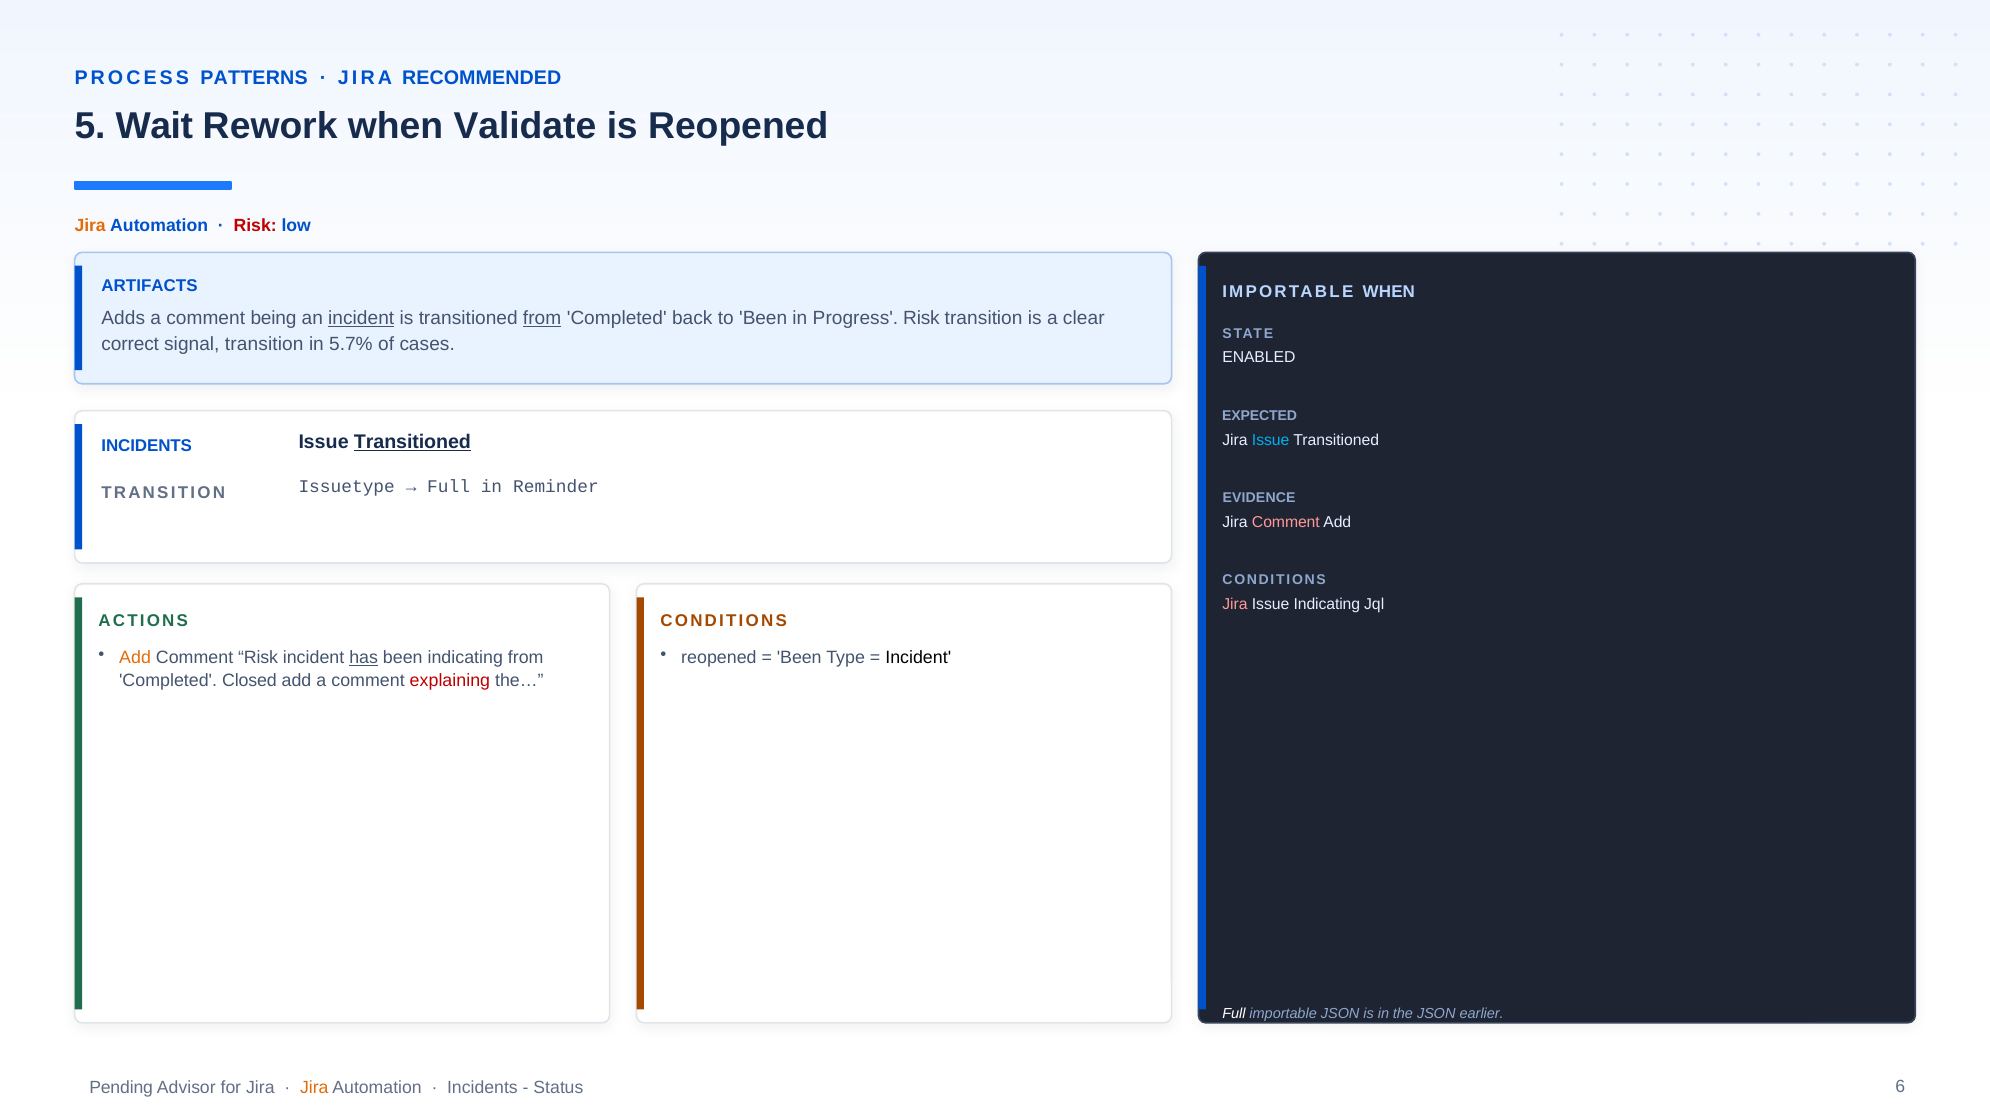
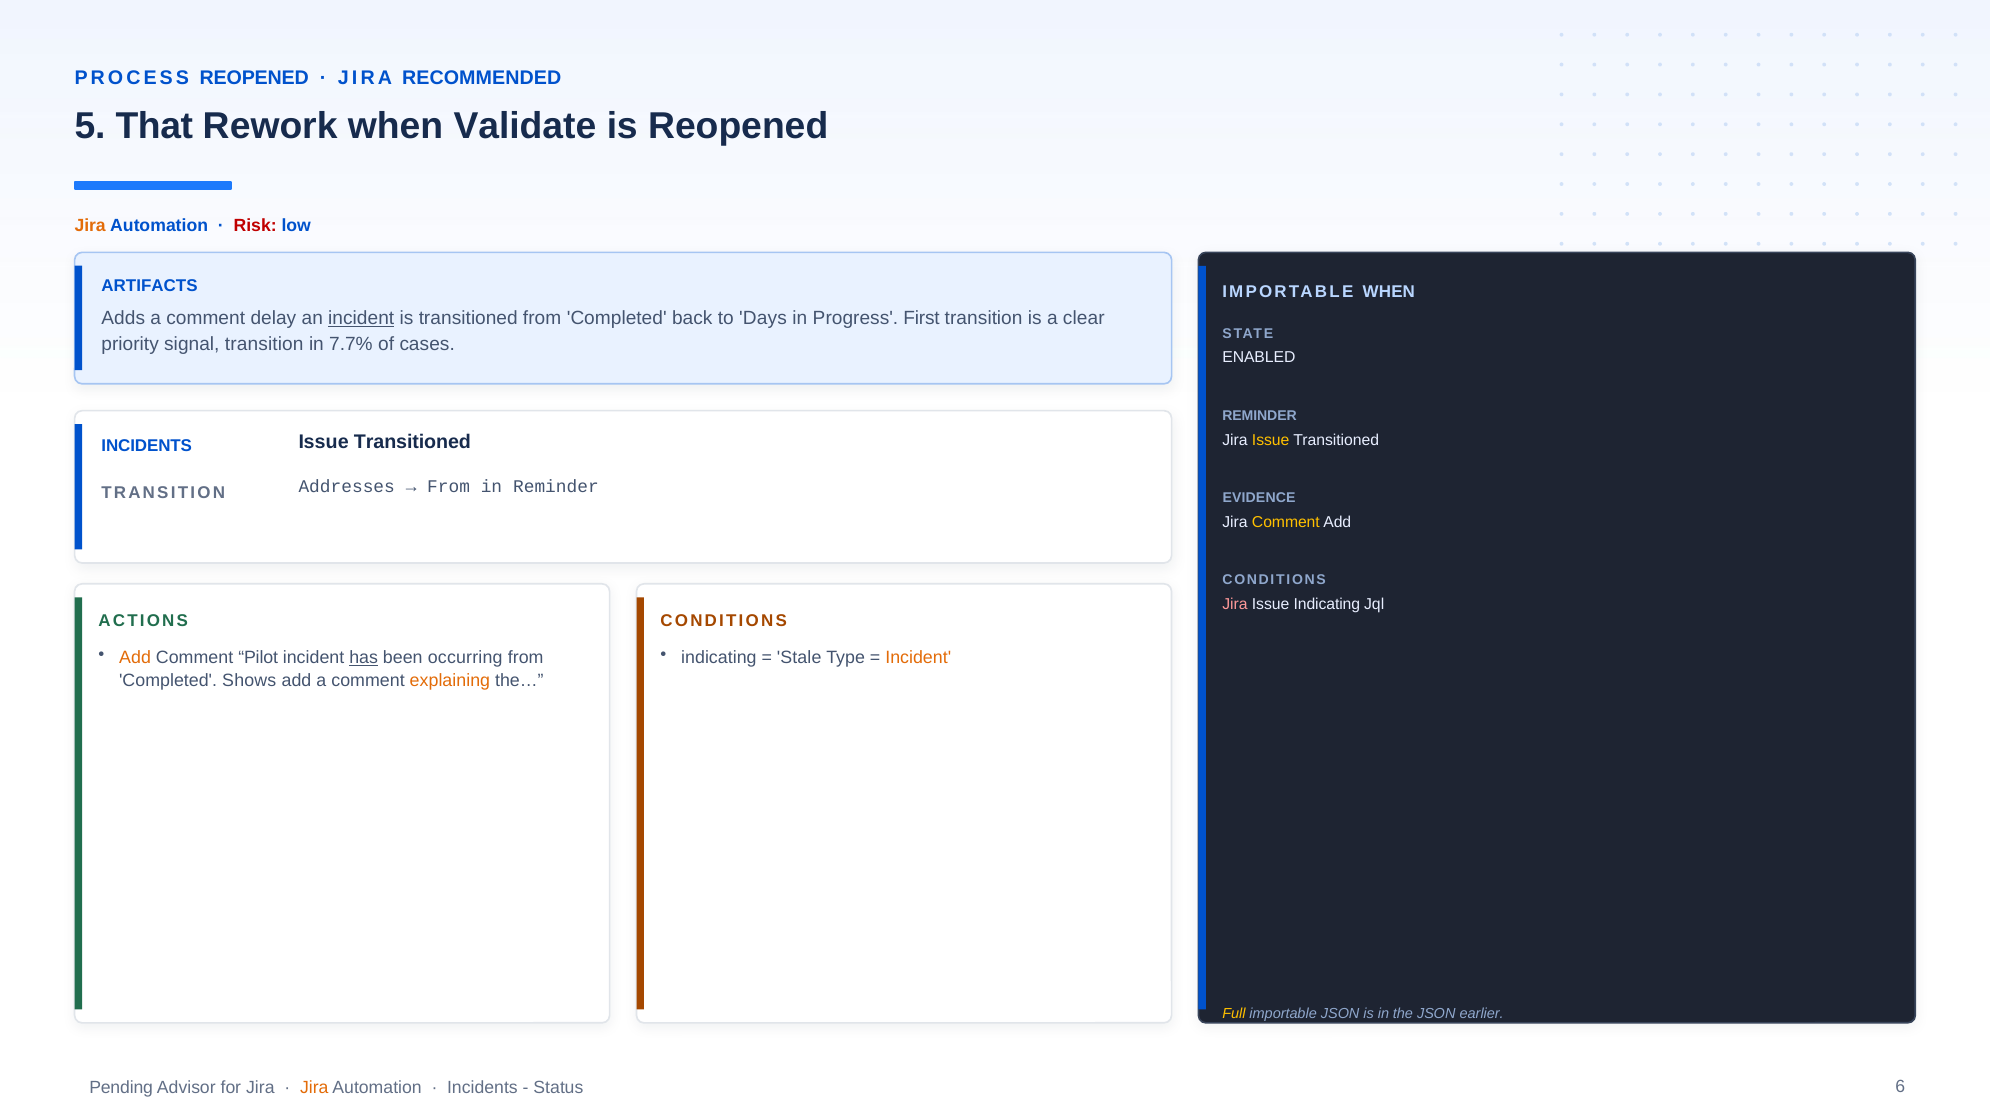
PROCESS PATTERNS: PATTERNS -> REOPENED
Wait: Wait -> That
being: being -> delay
from at (542, 318) underline: present -> none
to Been: Been -> Days
Progress Risk: Risk -> First
correct: correct -> priority
5.7%: 5.7% -> 7.7%
EXPECTED at (1260, 416): EXPECTED -> REMINDER
Issue at (1271, 440) colour: light blue -> yellow
Transitioned at (412, 441) underline: present -> none
Issuetype: Issuetype -> Addresses
Full at (449, 486): Full -> From
Comment at (1286, 522) colour: pink -> yellow
Comment Risk: Risk -> Pilot
been indicating: indicating -> occurring
reopened at (719, 657): reopened -> indicating
Been at (799, 657): Been -> Stale
Incident at (918, 657) colour: black -> orange
Closed: Closed -> Shows
explaining colour: red -> orange
Full at (1234, 1013) colour: white -> yellow
